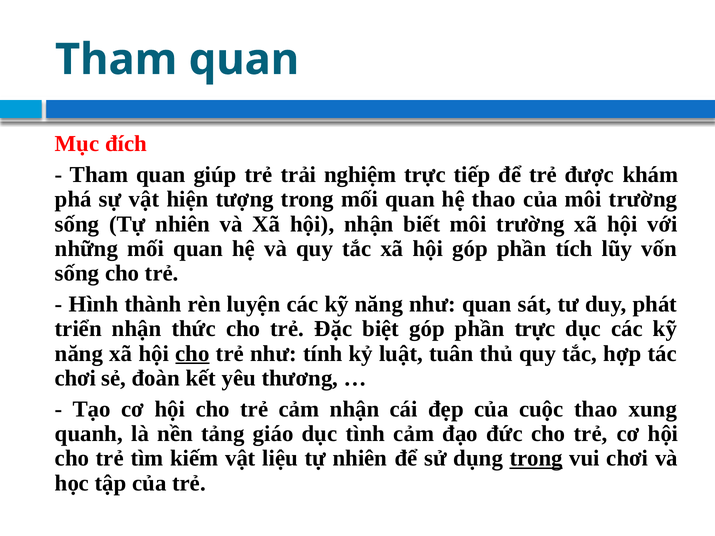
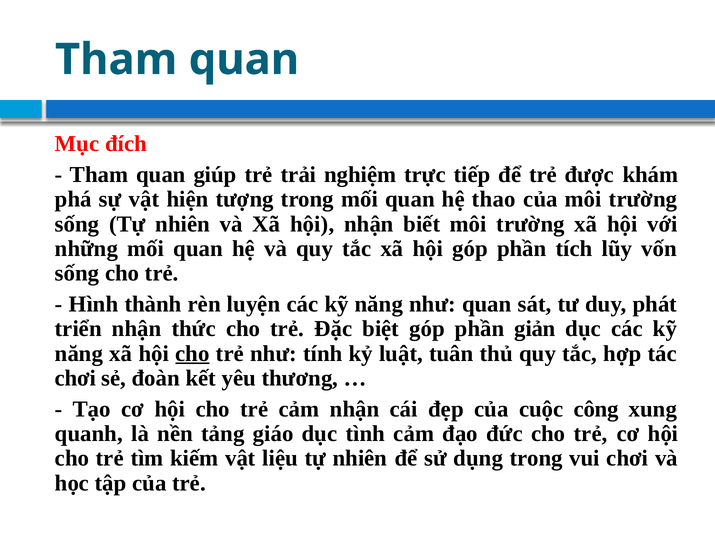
phần trực: trực -> giản
cuộc thao: thao -> công
trong at (536, 459) underline: present -> none
